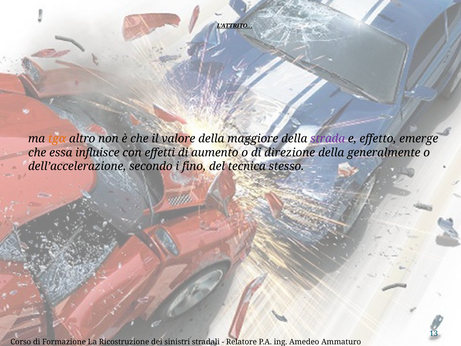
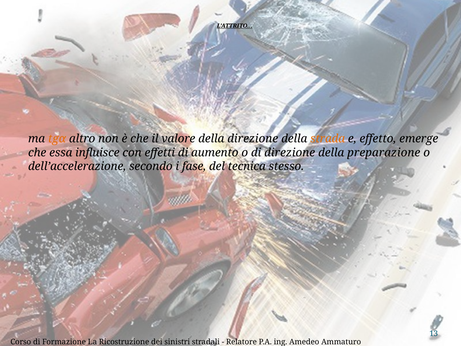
della maggiore: maggiore -> direzione
strada colour: purple -> orange
generalmente: generalmente -> preparazione
fino: fino -> fase
